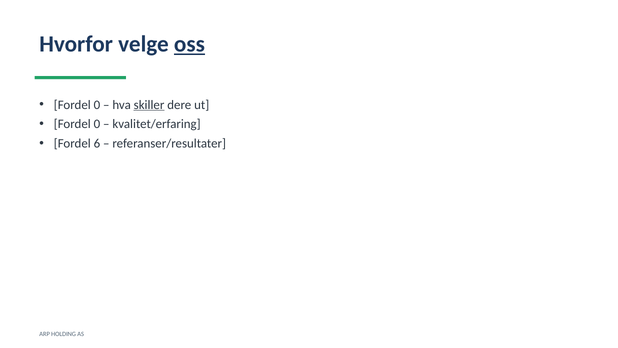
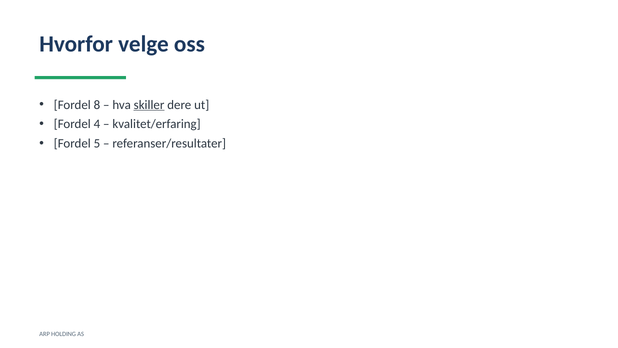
oss underline: present -> none
0 at (97, 105): 0 -> 8
0 at (97, 124): 0 -> 4
6: 6 -> 5
